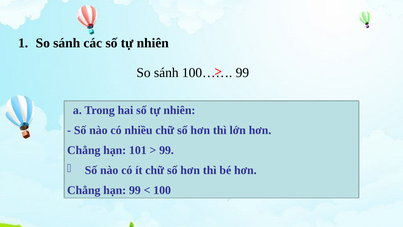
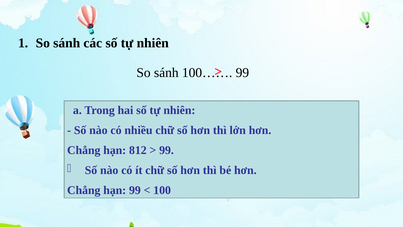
101: 101 -> 812
